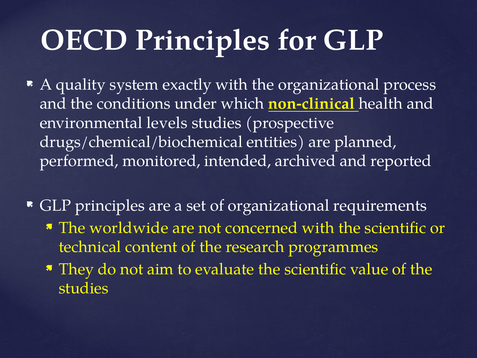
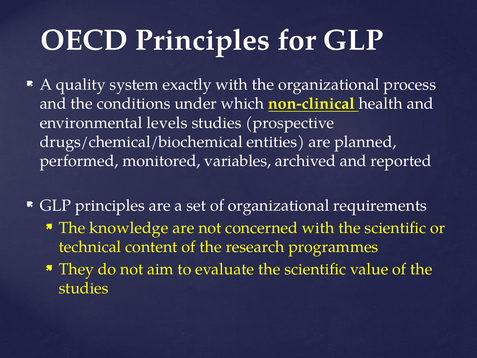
intended: intended -> variables
worldwide: worldwide -> knowledge
